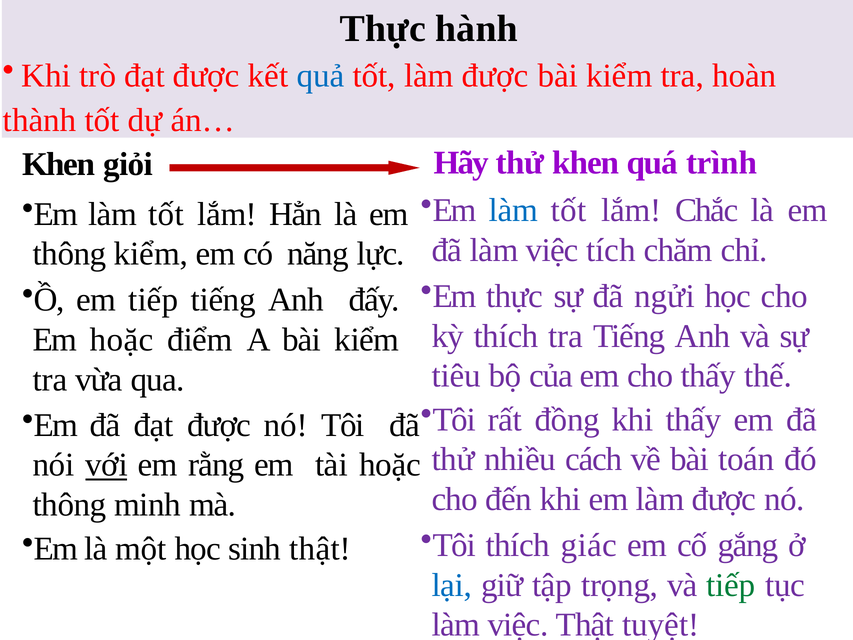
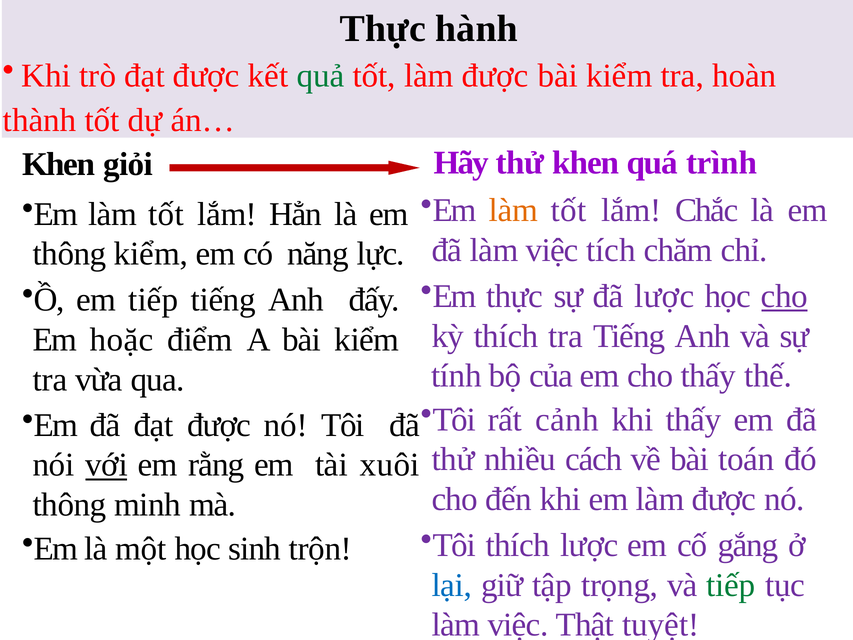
quả colour: blue -> green
làm at (513, 210) colour: blue -> orange
đã ngửi: ngửi -> lược
cho at (784, 296) underline: none -> present
tiêu: tiêu -> tính
đồng: đồng -> cảnh
tài hoặc: hoặc -> xuôi
thích giác: giác -> lược
sinh thật: thật -> trộn
